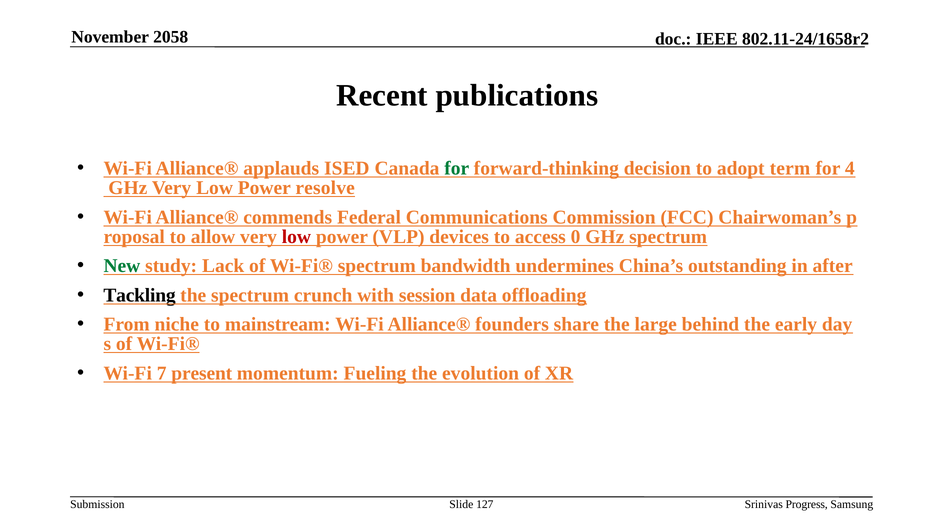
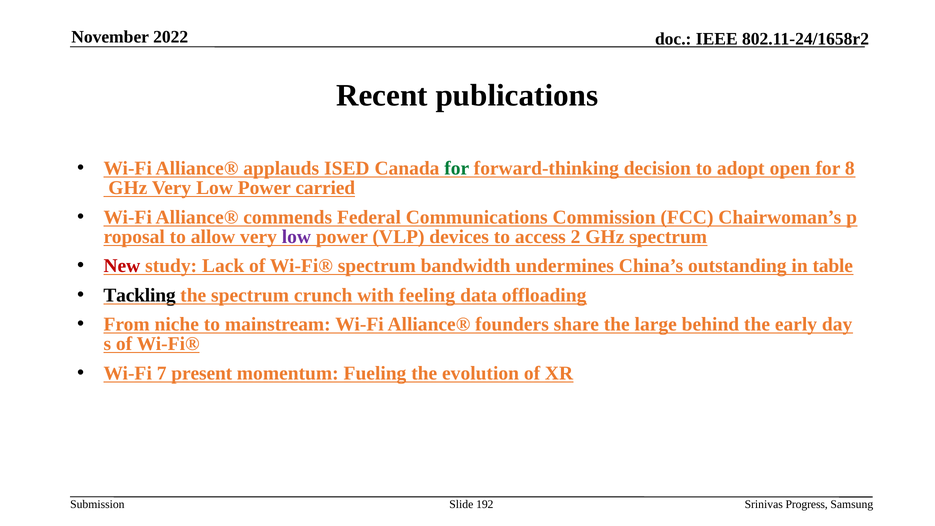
2058: 2058 -> 2022
term: term -> open
4: 4 -> 8
resolve: resolve -> carried
low at (296, 237) colour: red -> purple
0: 0 -> 2
New colour: green -> red
after: after -> table
session: session -> feeling
127: 127 -> 192
